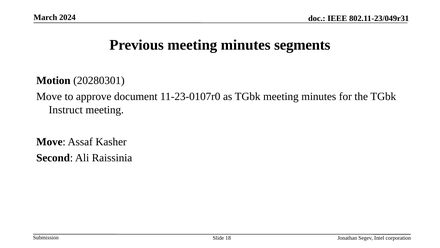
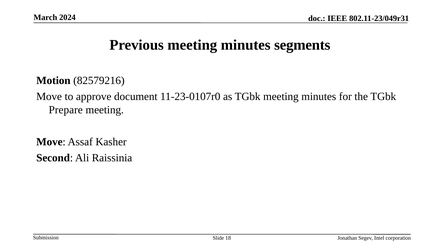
20280301: 20280301 -> 82579216
Instruct: Instruct -> Prepare
